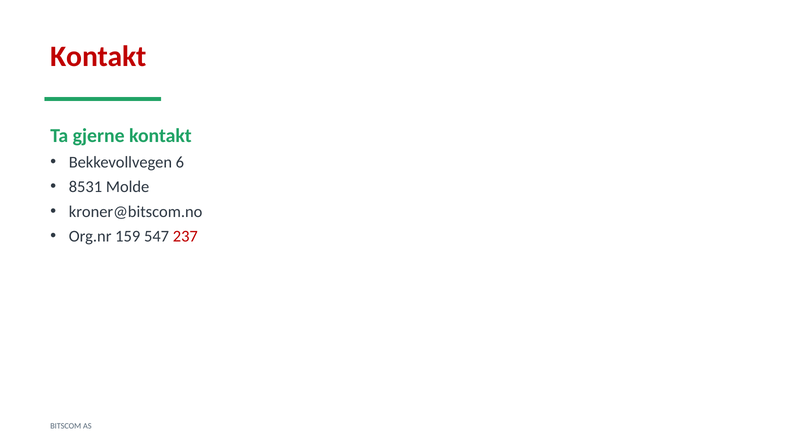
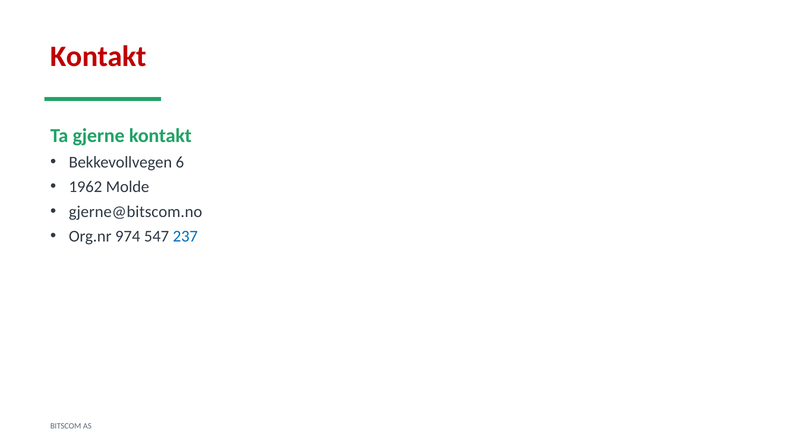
8531: 8531 -> 1962
kroner@bitscom.no: kroner@bitscom.no -> gjerne@bitscom.no
159: 159 -> 974
237 colour: red -> blue
